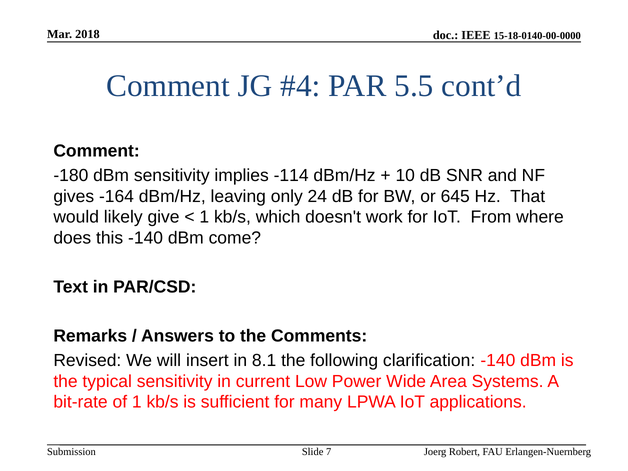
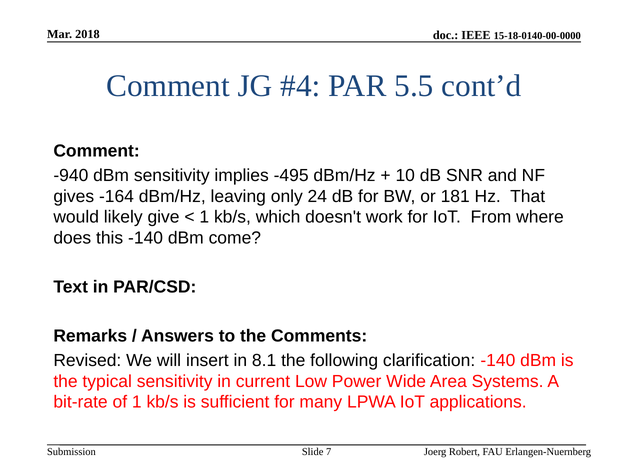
-180: -180 -> -940
-114: -114 -> -495
645: 645 -> 181
